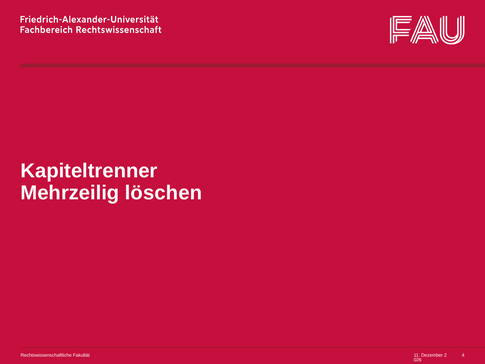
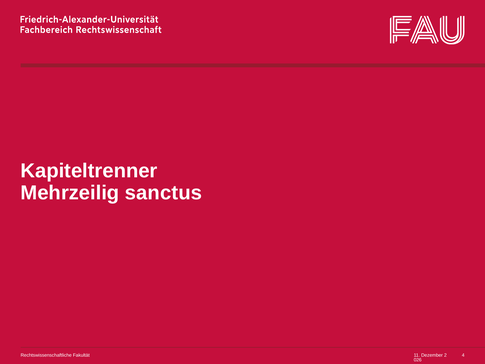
löschen: löschen -> sanctus
